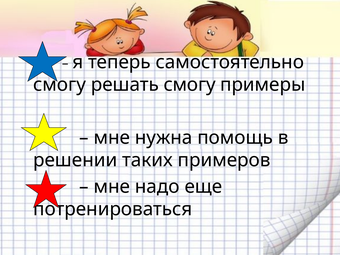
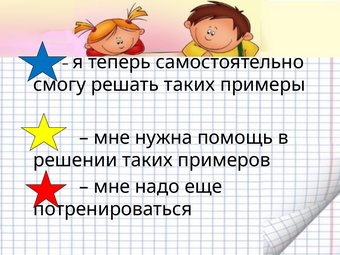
решать смогу: смогу -> таких
